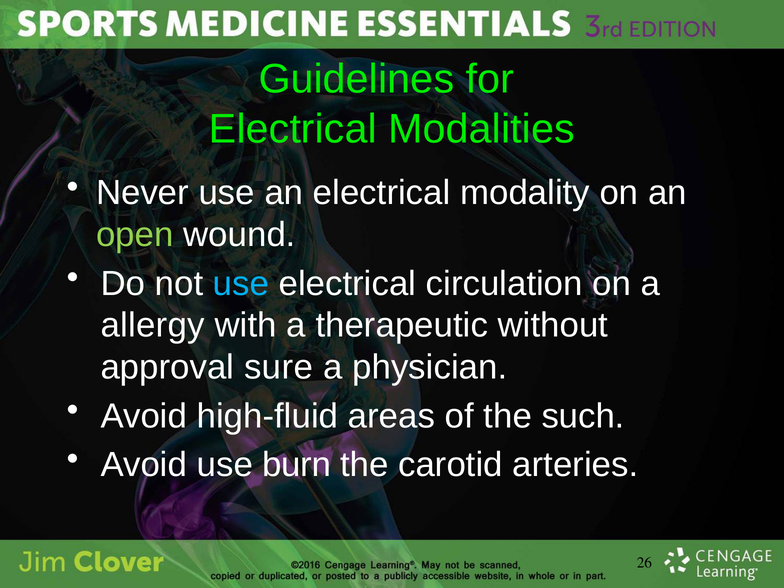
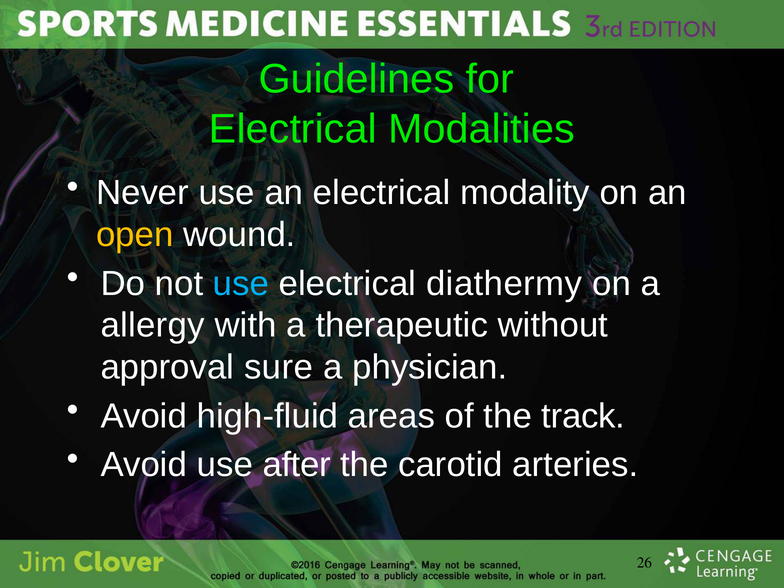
open colour: light green -> yellow
circulation: circulation -> diathermy
such: such -> track
burn: burn -> after
